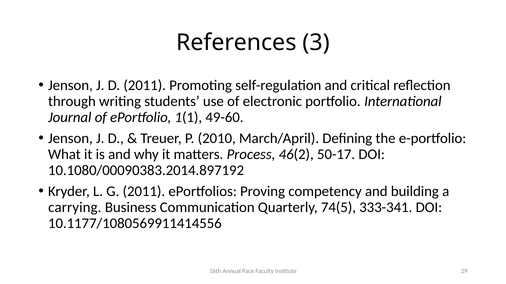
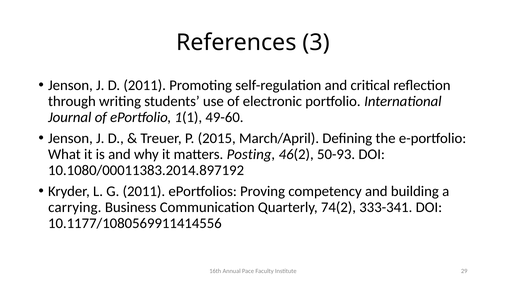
2010: 2010 -> 2015
Process: Process -> Posting
50-17: 50-17 -> 50-93
10.1080/00090383.2014.897192: 10.1080/00090383.2014.897192 -> 10.1080/00011383.2014.897192
74(5: 74(5 -> 74(2
